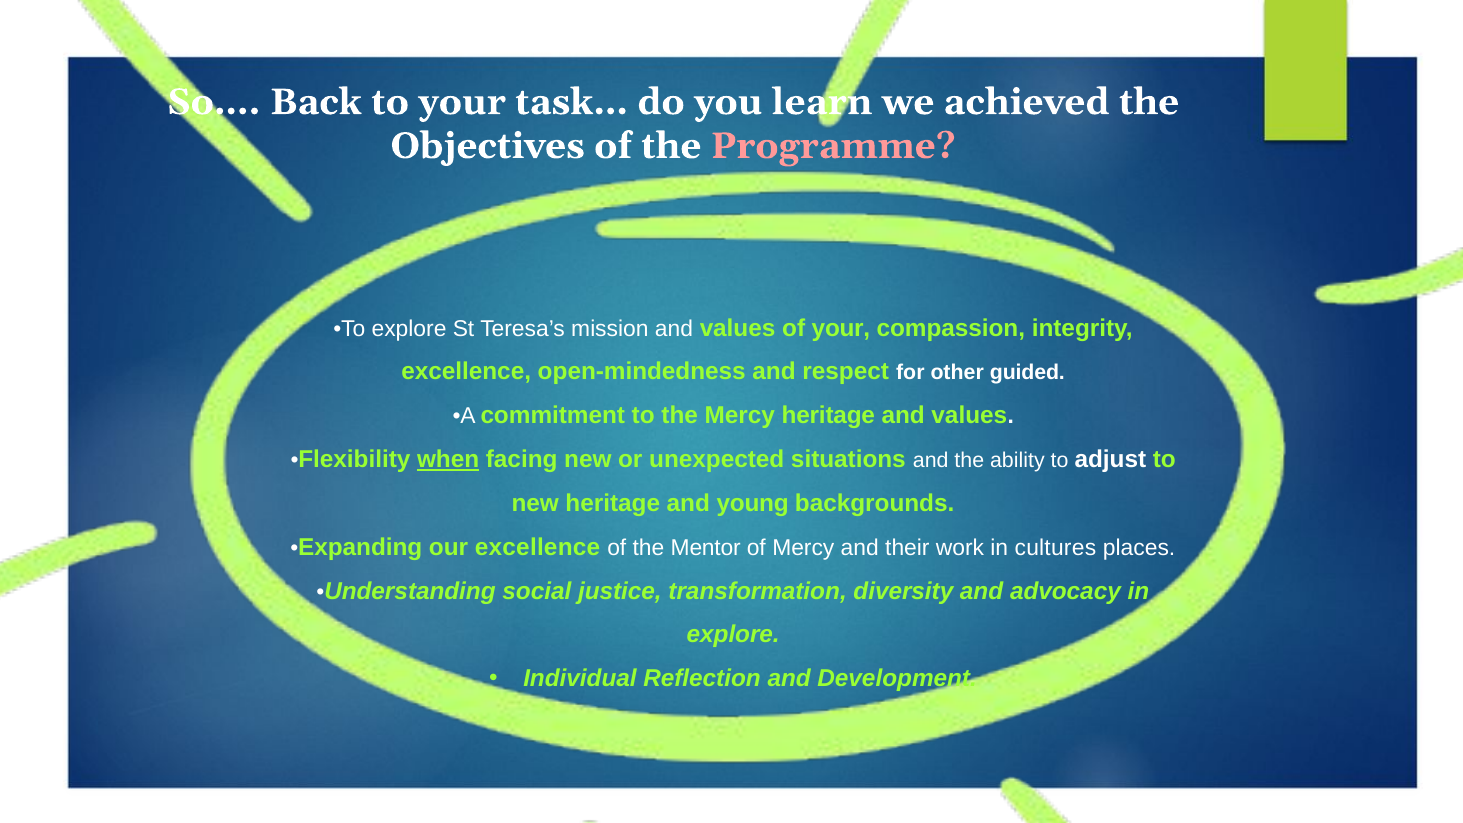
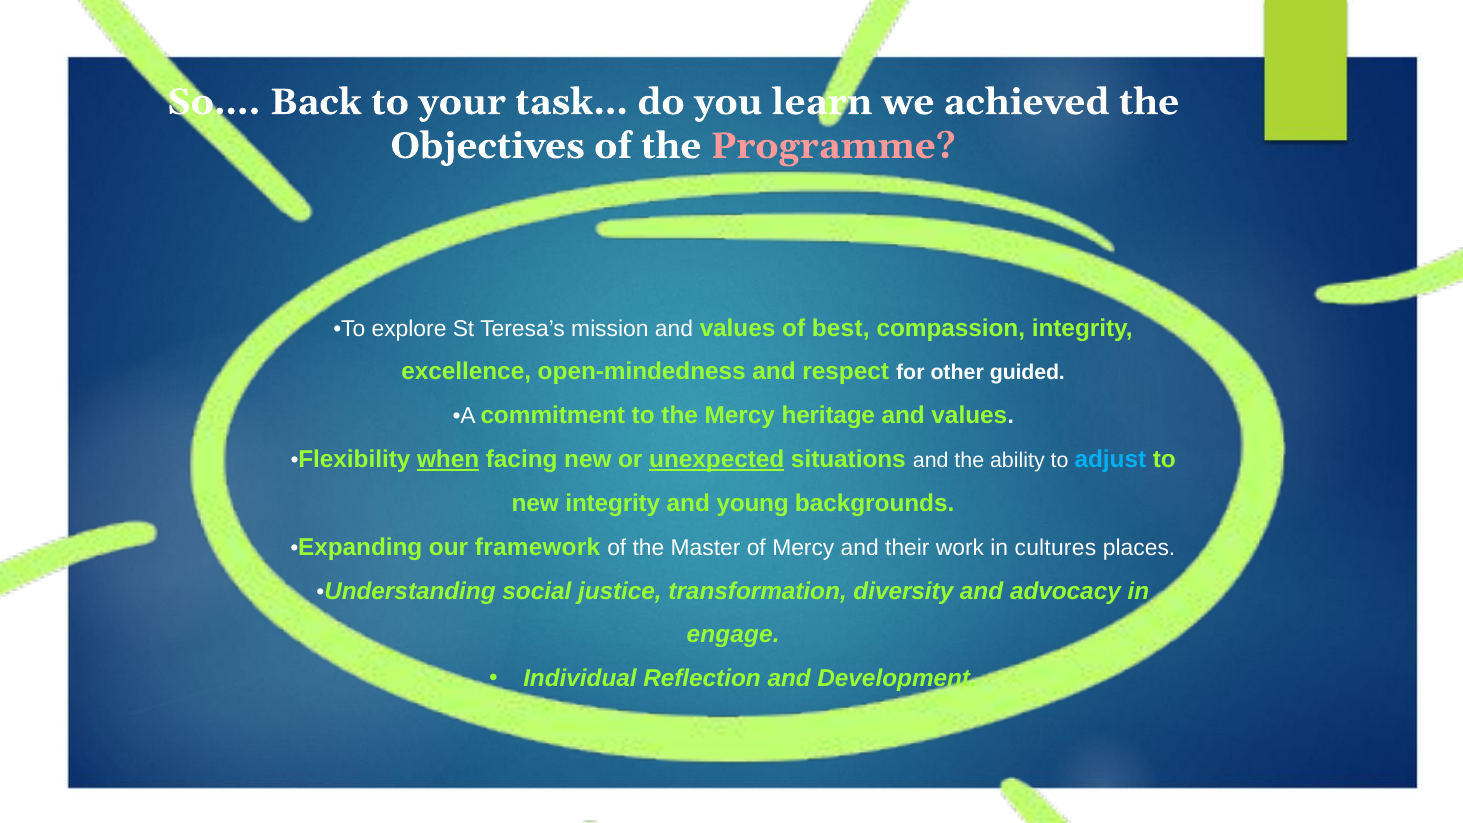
of your: your -> best
unexpected underline: none -> present
adjust colour: white -> light blue
new heritage: heritage -> integrity
our excellence: excellence -> framework
Mentor: Mentor -> Master
explore at (733, 635): explore -> engage
